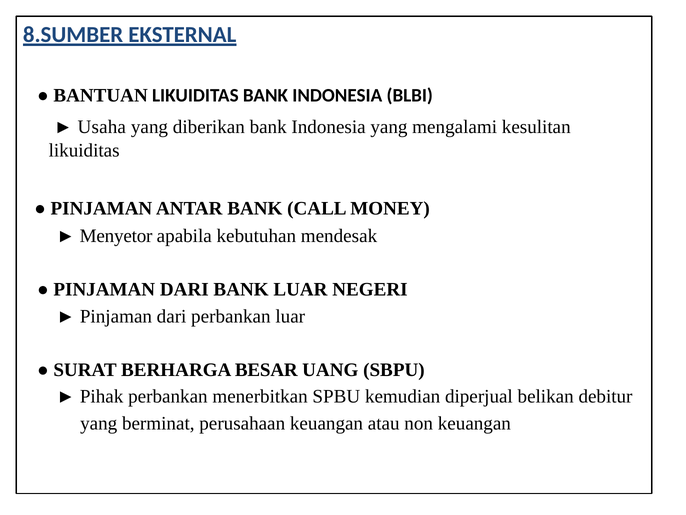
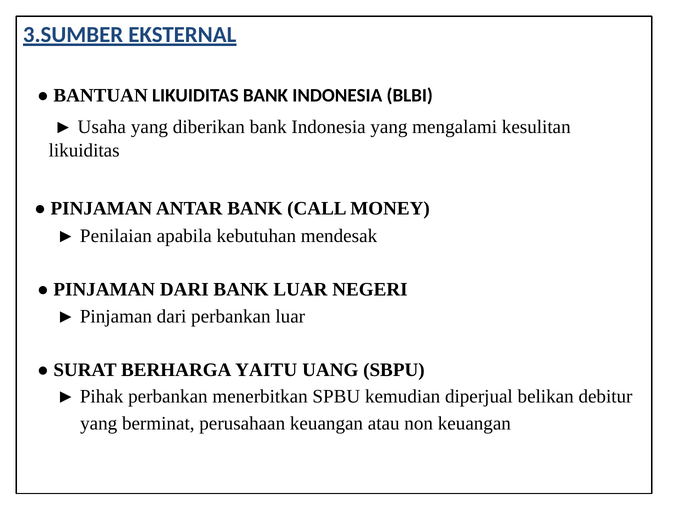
8.SUMBER: 8.SUMBER -> 3.SUMBER
Menyetor: Menyetor -> Penilaian
BESAR: BESAR -> YAITU
